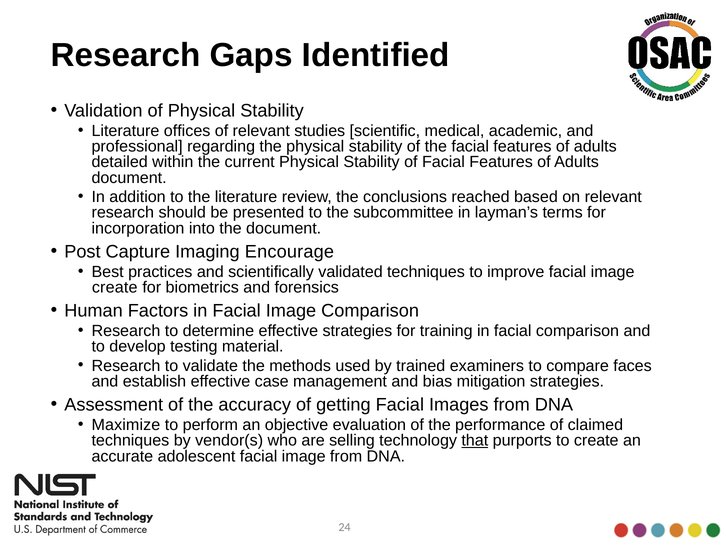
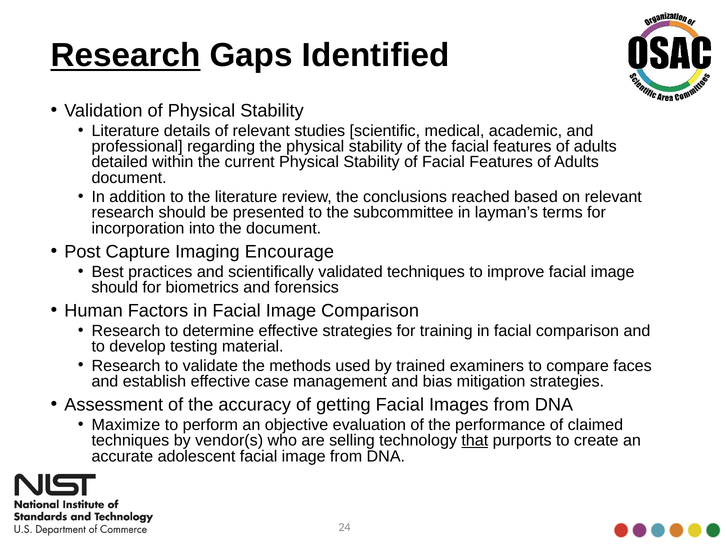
Research at (126, 55) underline: none -> present
offices: offices -> details
create at (115, 287): create -> should
